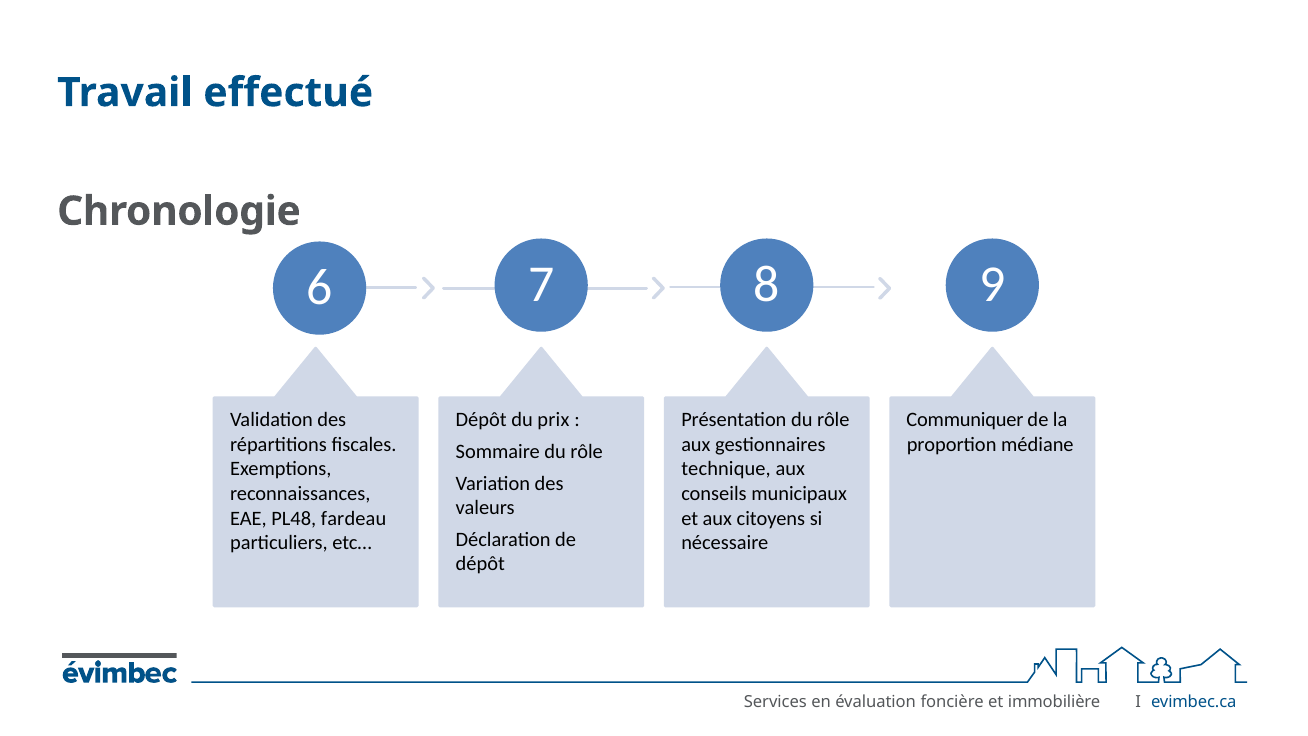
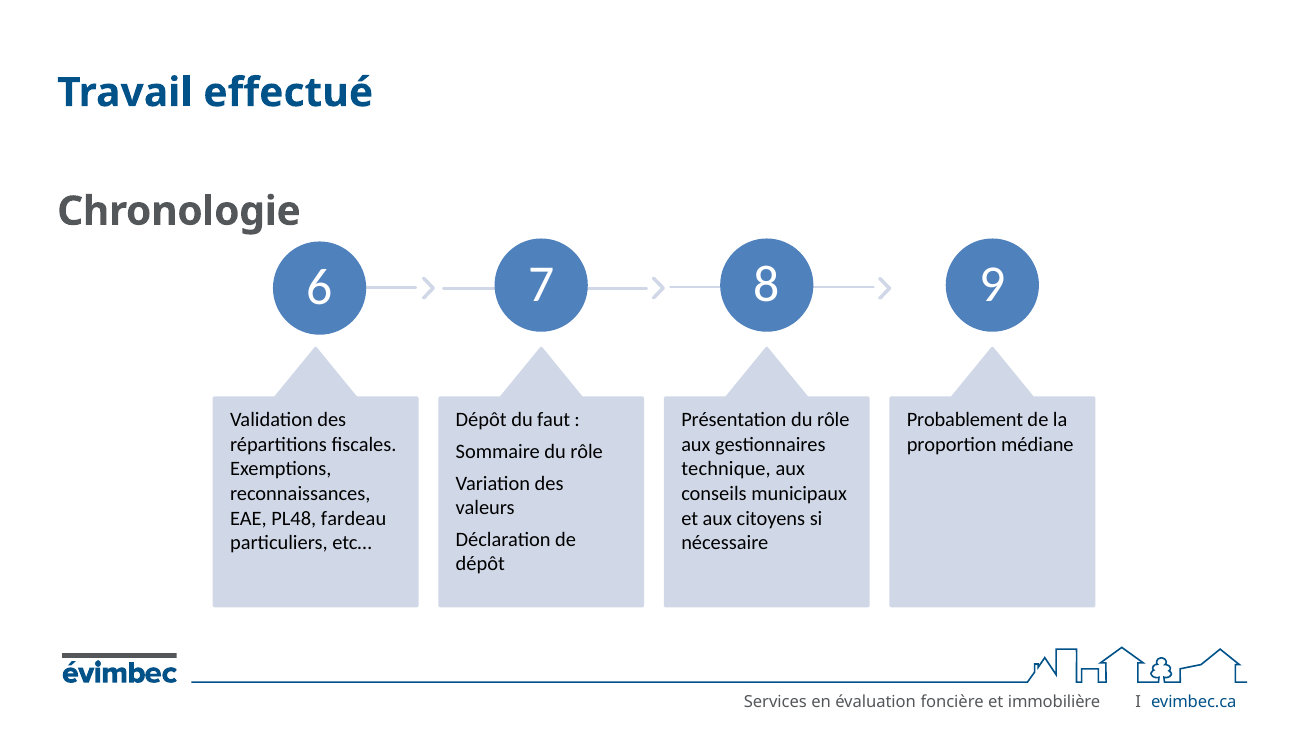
prix: prix -> faut
Communiquer: Communiquer -> Probablement
